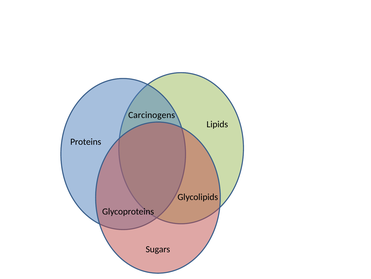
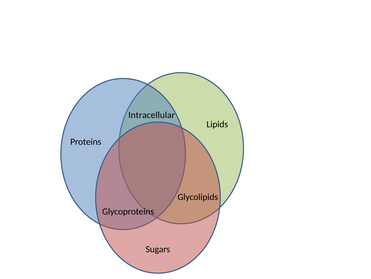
Carcinogens: Carcinogens -> Intracellular
